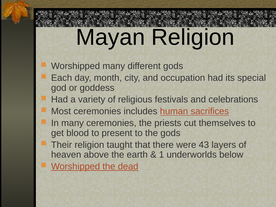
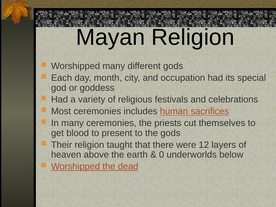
43: 43 -> 12
1: 1 -> 0
